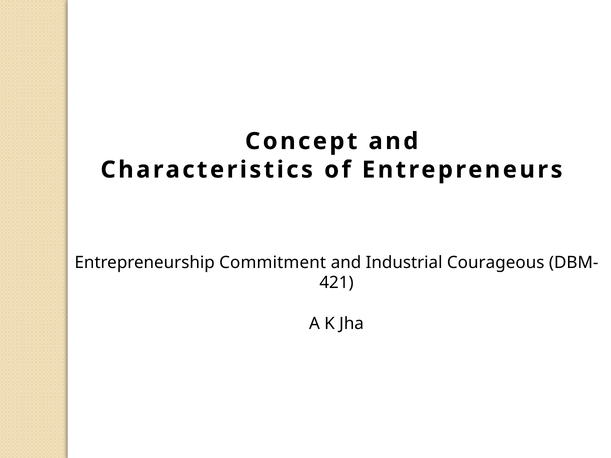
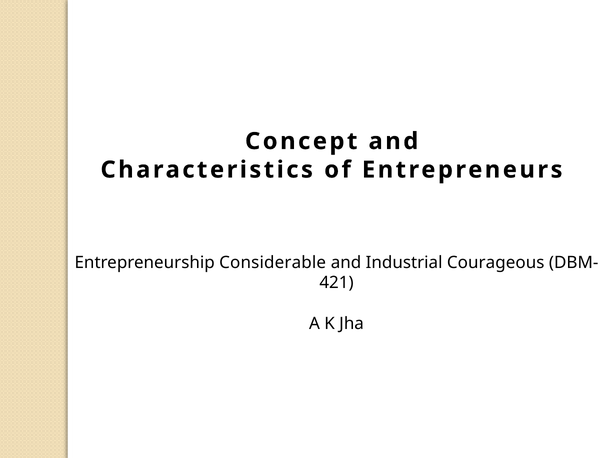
Commitment: Commitment -> Considerable
